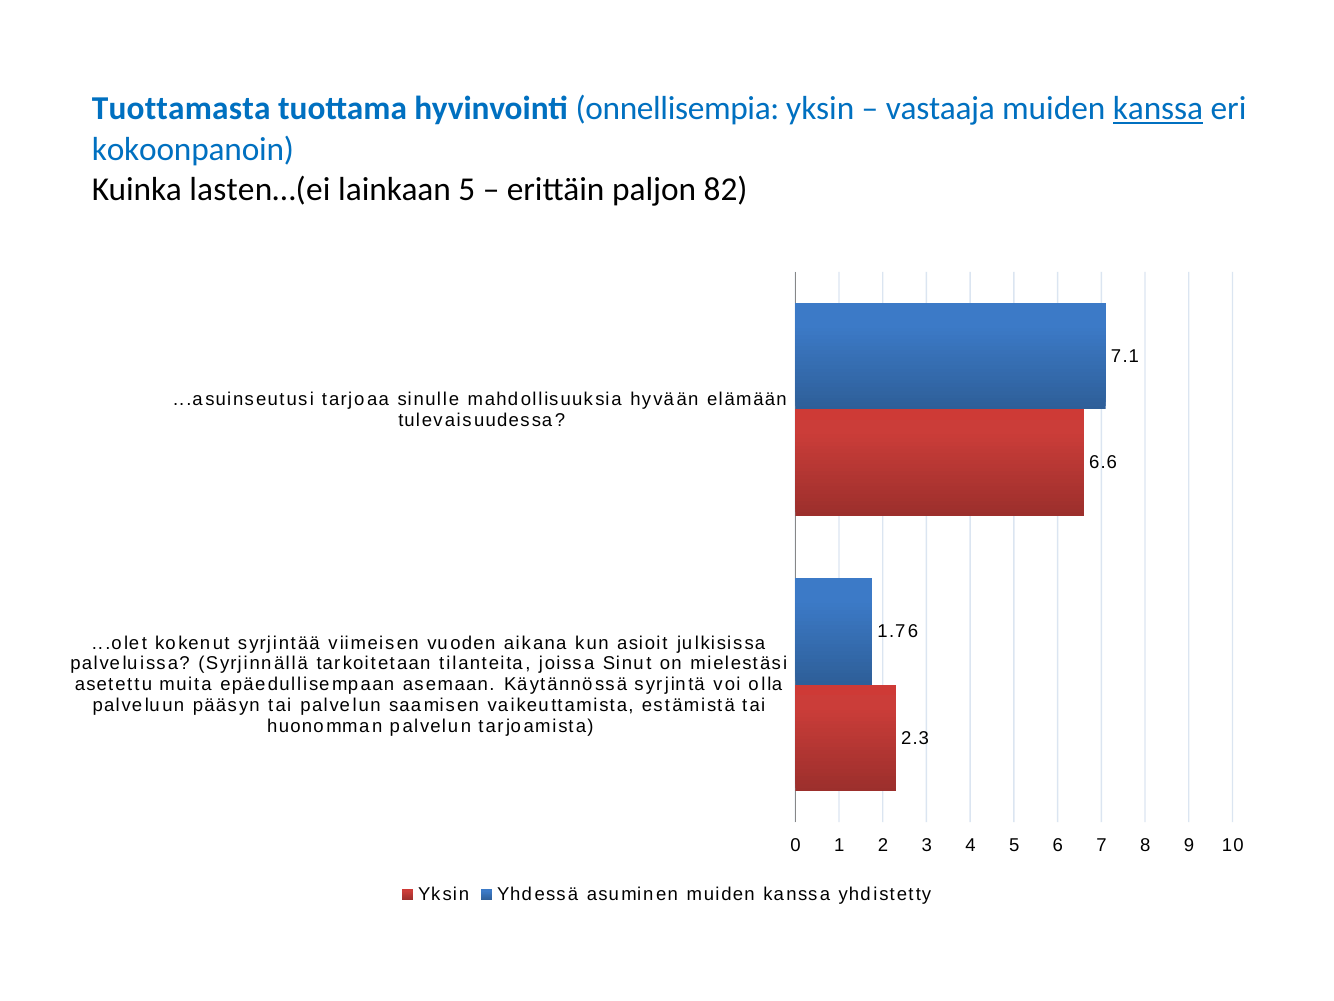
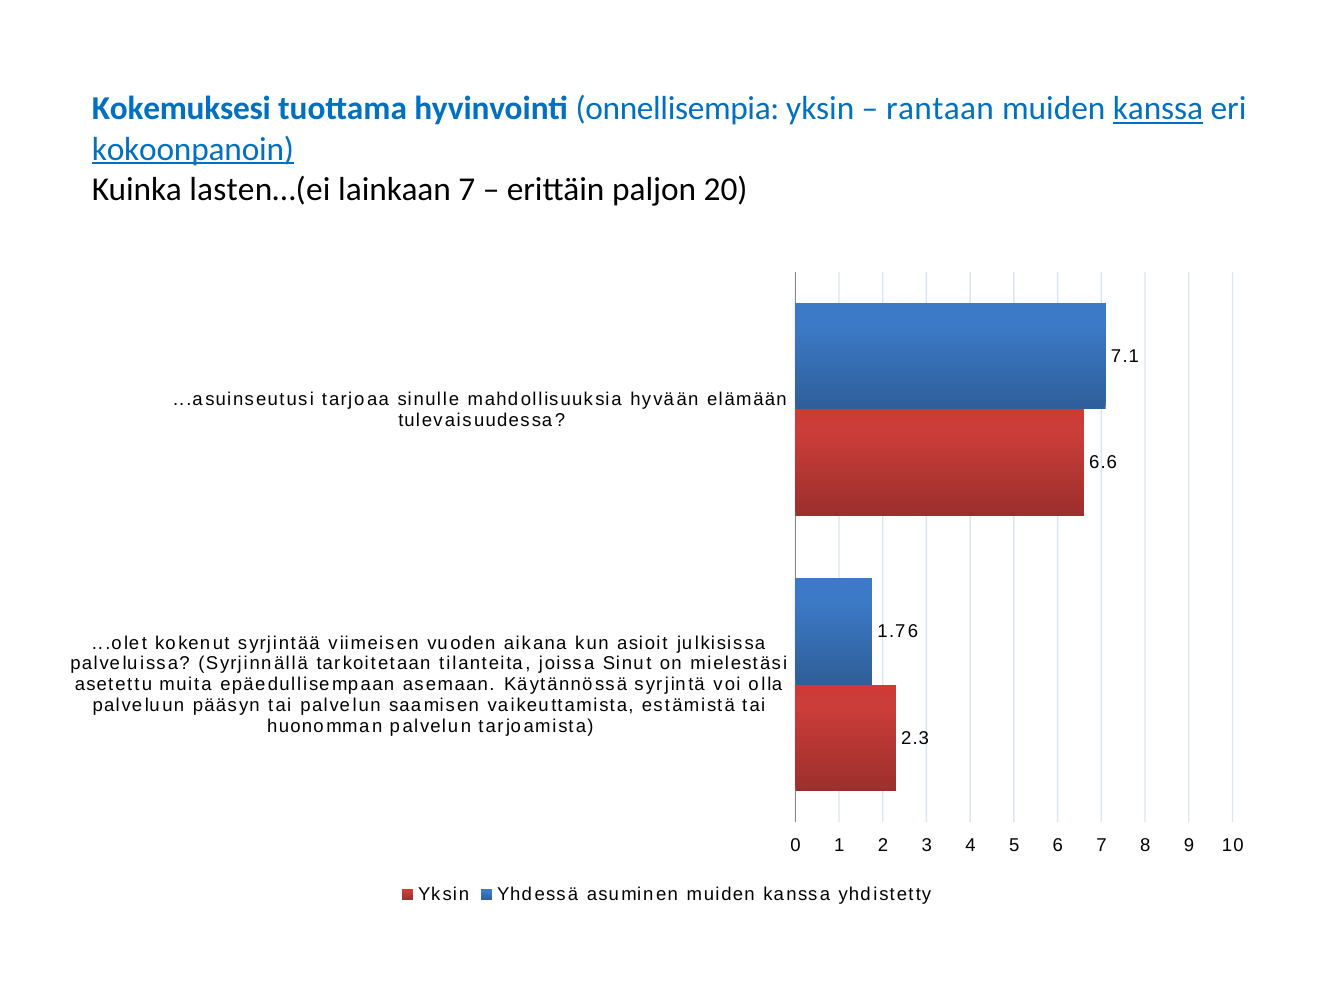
Tuottamasta: Tuottamasta -> Kokemuksesi
vastaaja: vastaaja -> rantaan
kokoonpanoin underline: none -> present
lainkaan 5: 5 -> 7
82: 82 -> 20
